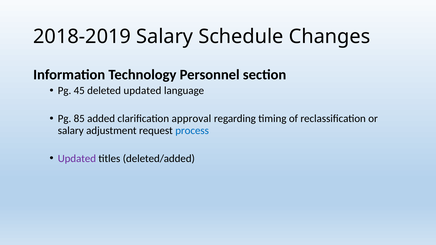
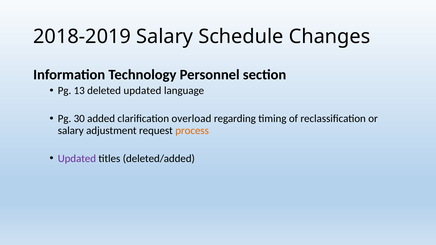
45: 45 -> 13
85: 85 -> 30
approval: approval -> overload
process colour: blue -> orange
